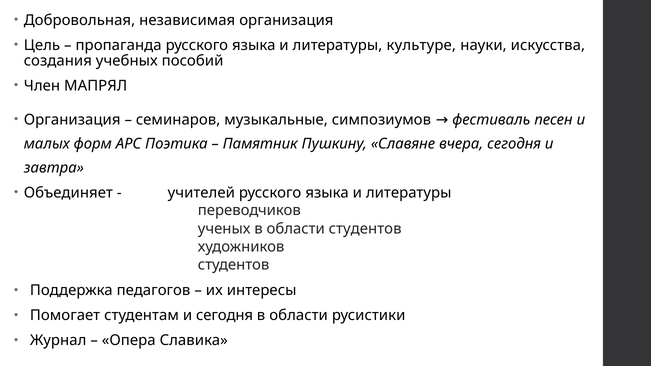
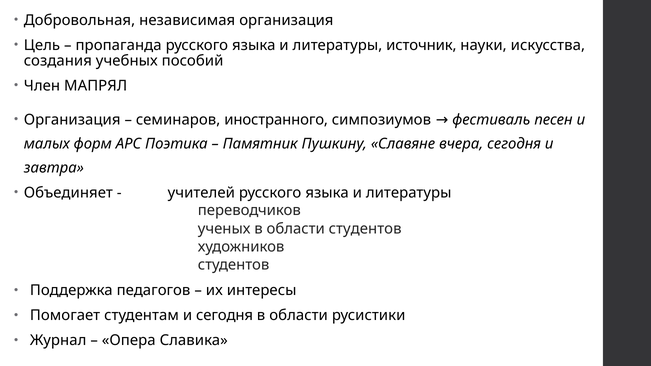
культуре: культуре -> источник
музыкальные: музыкальные -> иностранного
